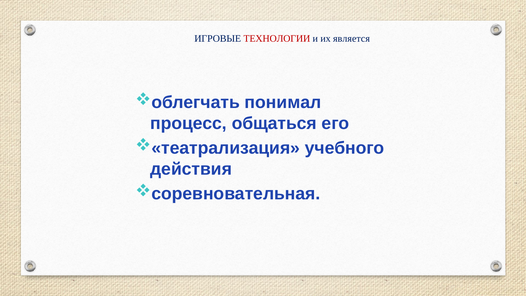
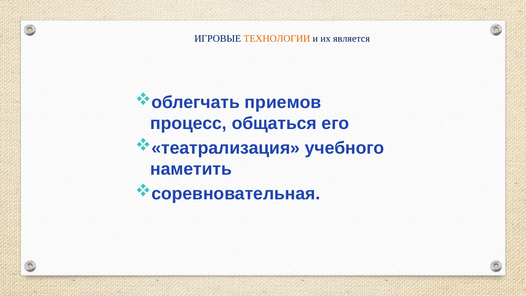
ТЕХНОЛОГИИ colour: red -> orange
понимал: понимал -> приемов
действия: действия -> наметить
